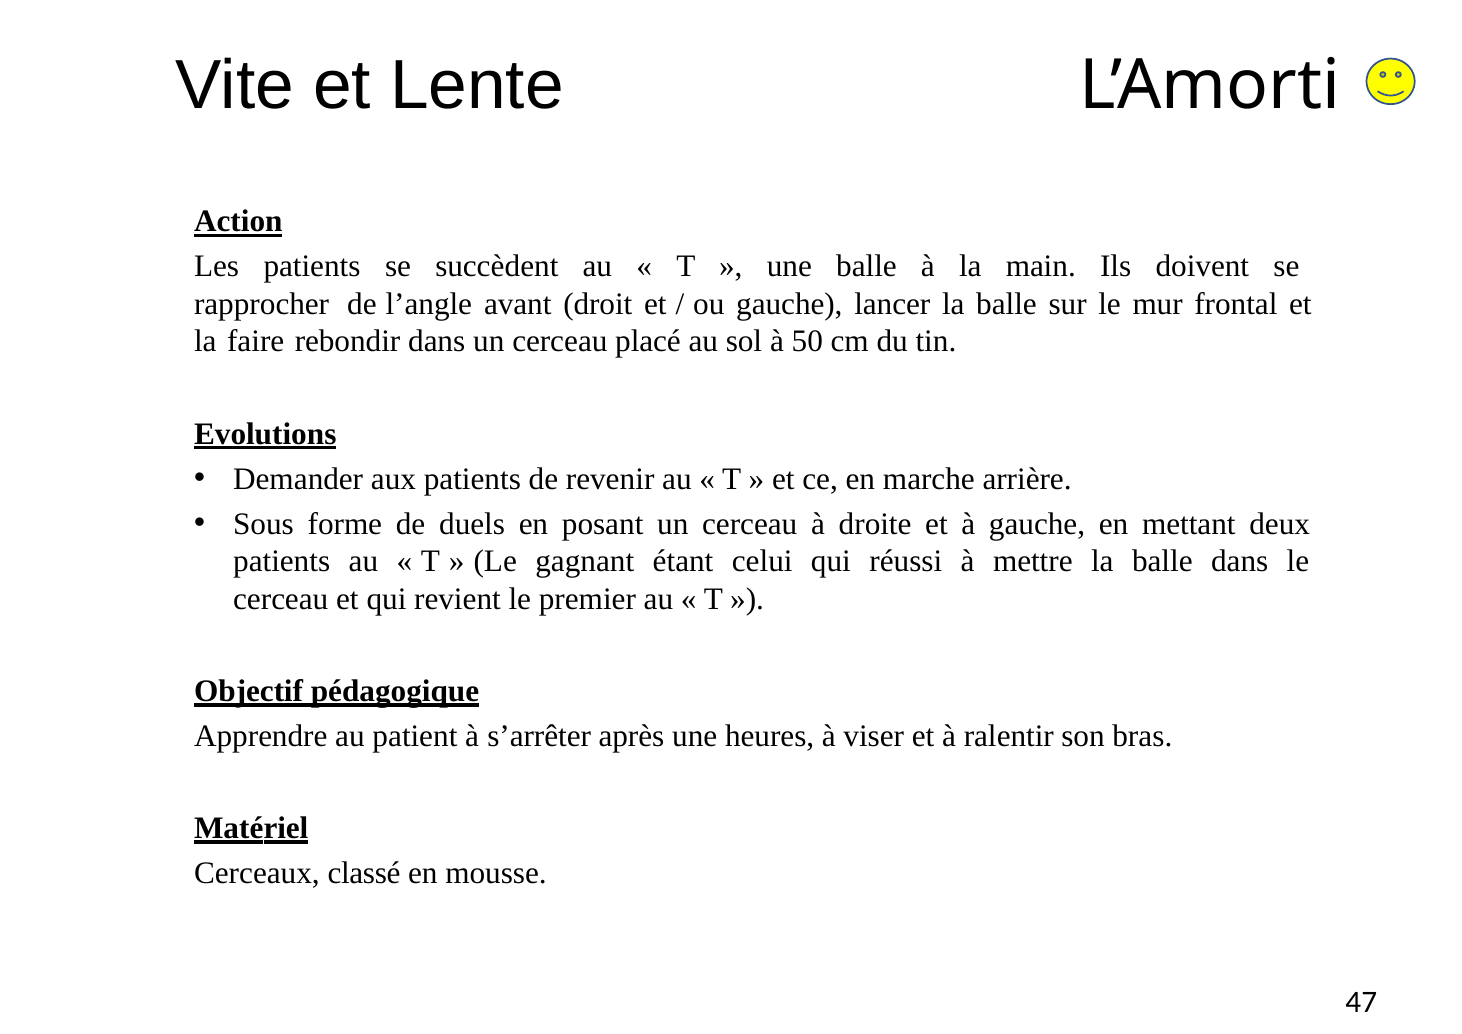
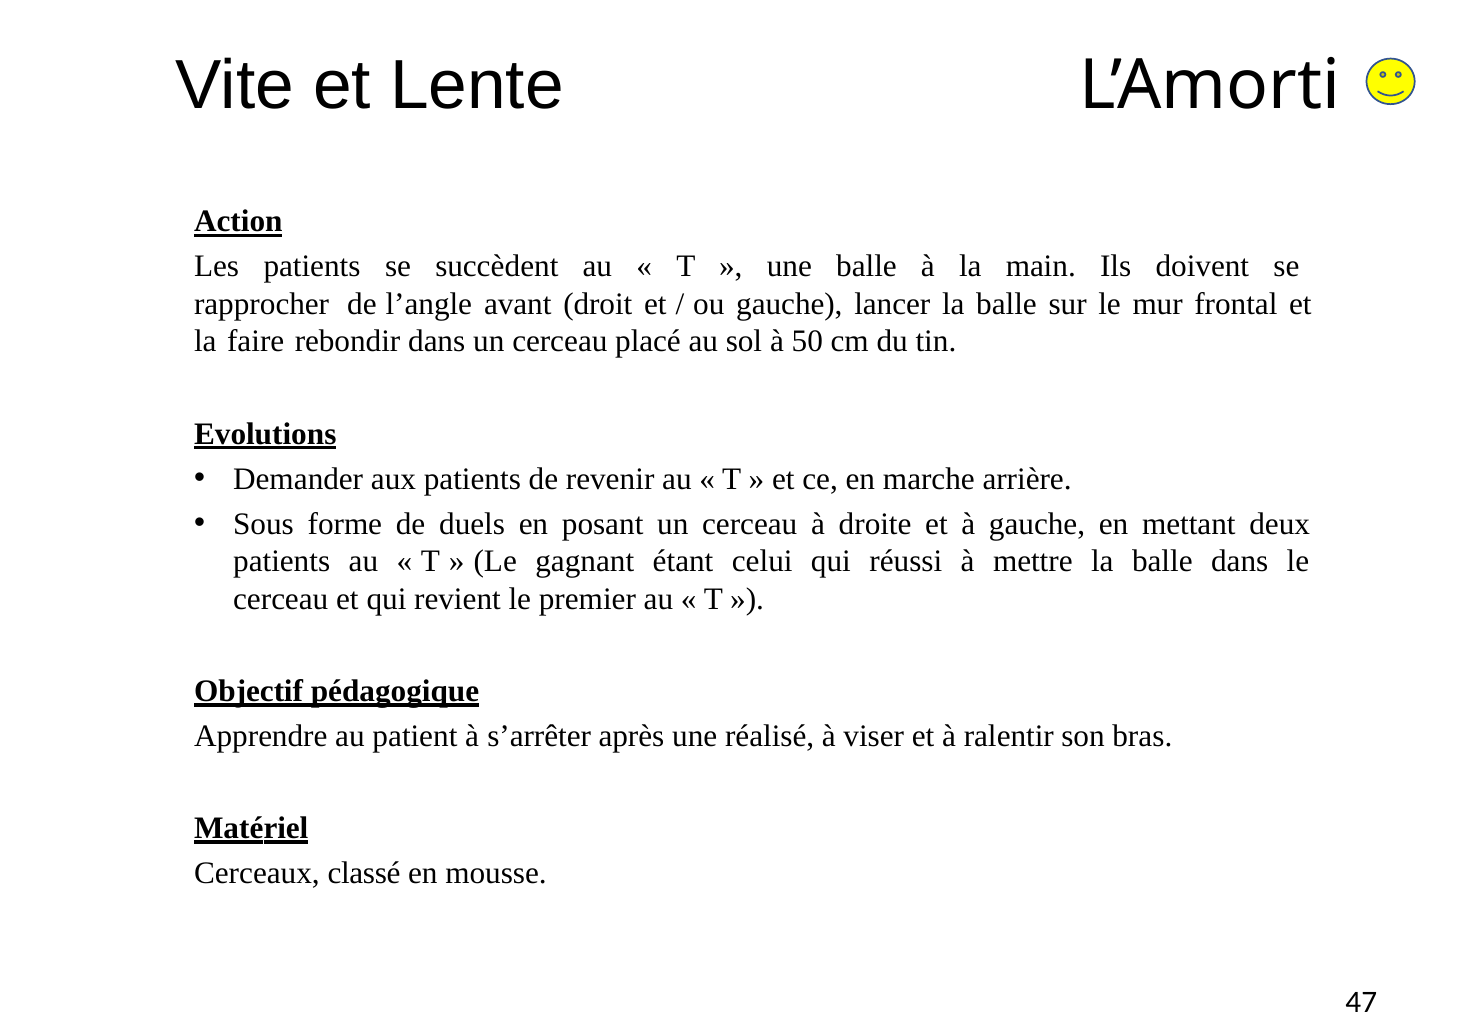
heures: heures -> réalisé
